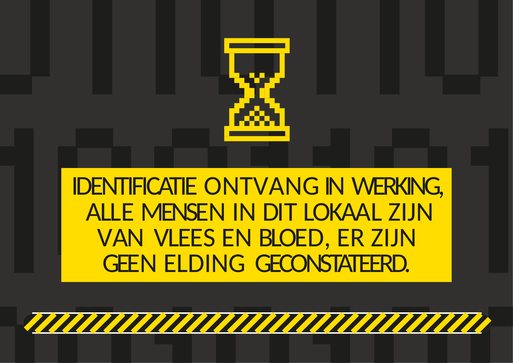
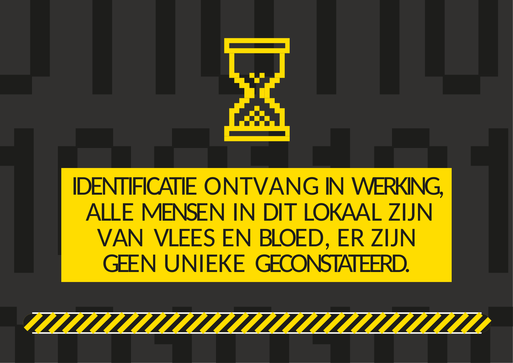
ELDING: ELDING -> UNIEKE
